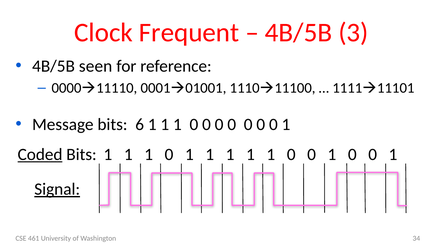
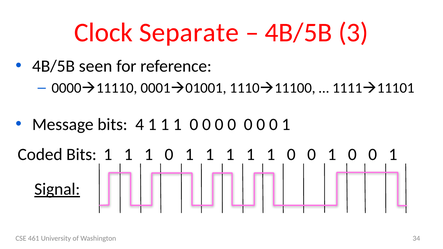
Frequent: Frequent -> Separate
6: 6 -> 4
Coded underline: present -> none
